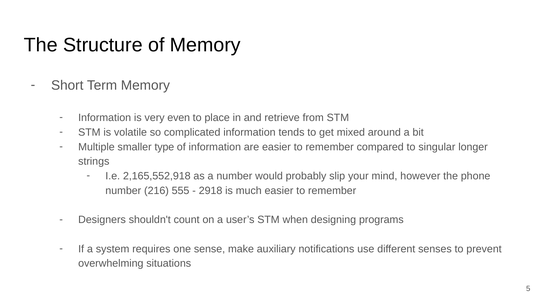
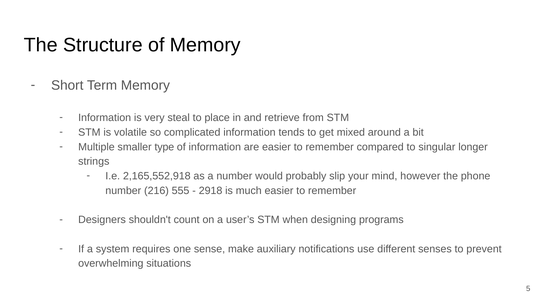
even: even -> steal
